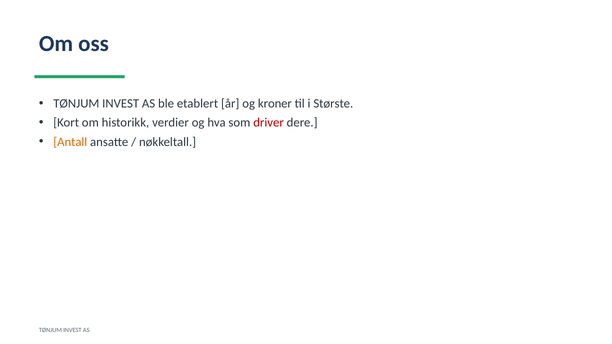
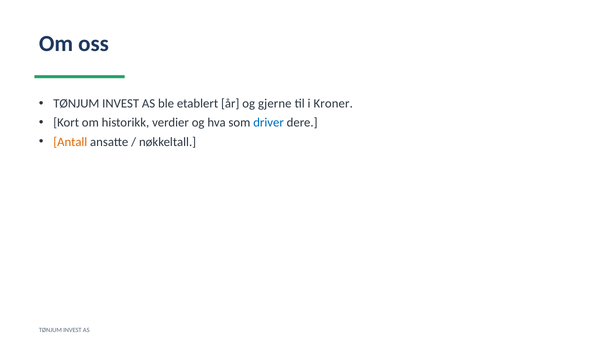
kroner: kroner -> gjerne
Største: Største -> Kroner
driver colour: red -> blue
